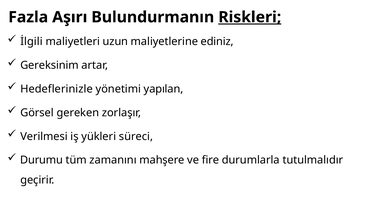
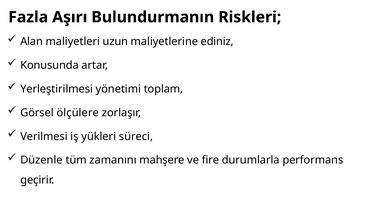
Riskleri underline: present -> none
İlgili: İlgili -> Alan
Gereksinim: Gereksinim -> Konusunda
Hedeflerinizle: Hedeflerinizle -> Yerleştirilmesi
yapılan: yapılan -> toplam
gereken: gereken -> ölçülere
Durumu: Durumu -> Düzenle
tutulmalıdır: tutulmalıdır -> performans
